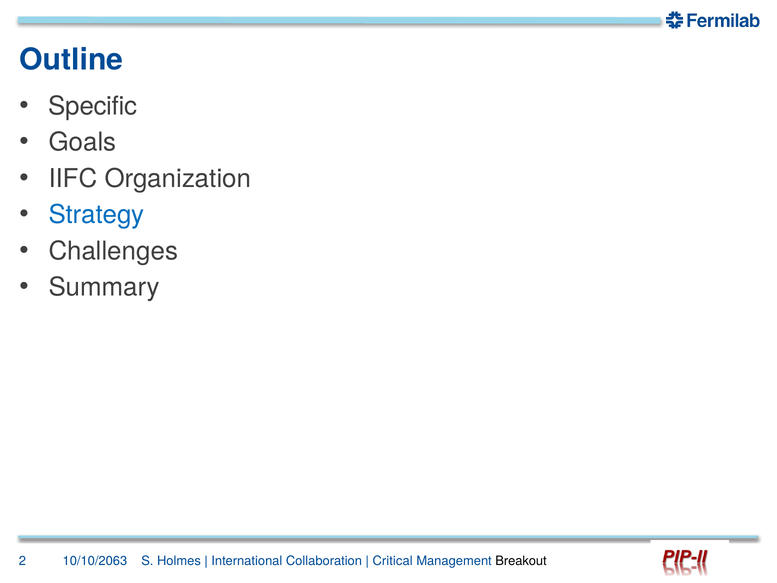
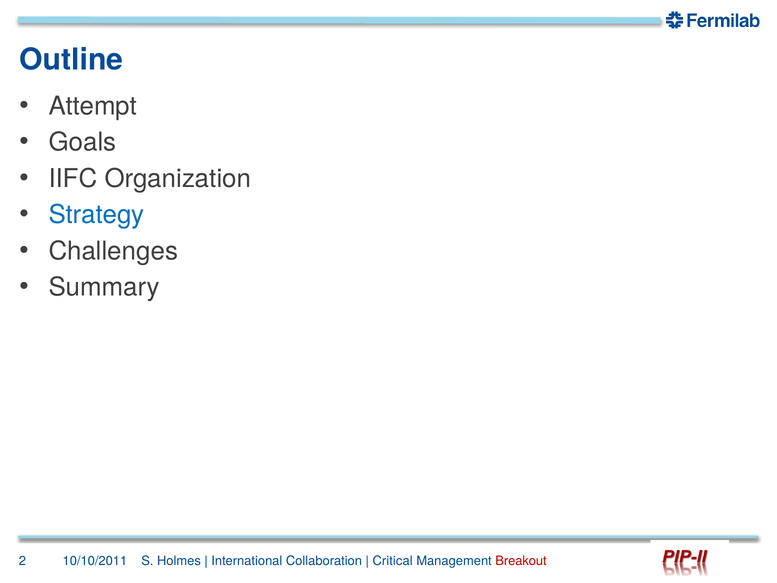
Specific: Specific -> Attempt
10/10/2063: 10/10/2063 -> 10/10/2011
Breakout colour: black -> red
